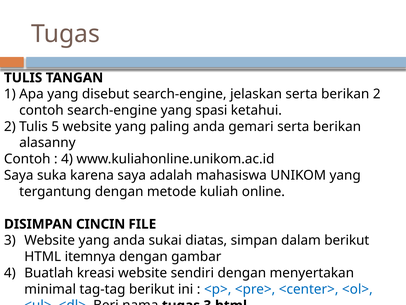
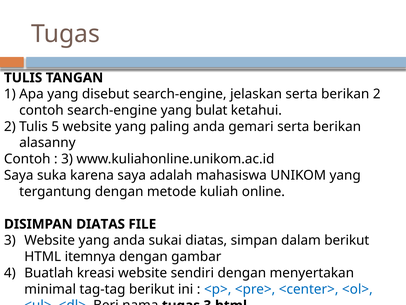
spasi: spasi -> bulat
4 at (67, 159): 4 -> 3
DISIMPAN CINCIN: CINCIN -> DIATAS
